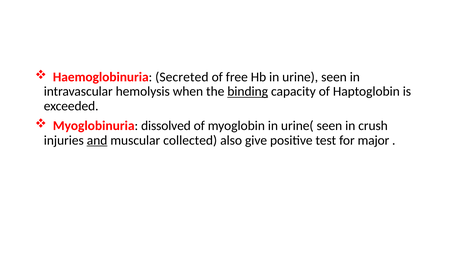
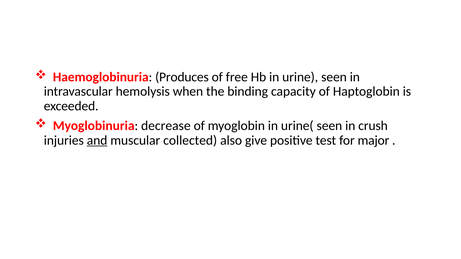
Secreted: Secreted -> Produces
binding underline: present -> none
dissolved: dissolved -> decrease
